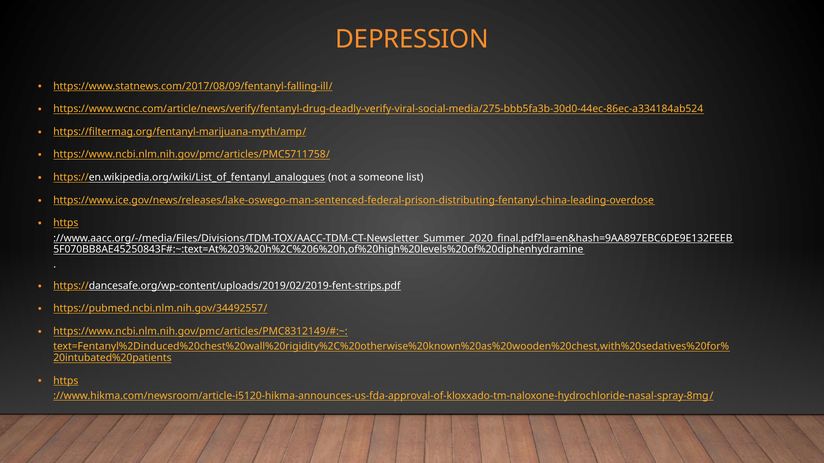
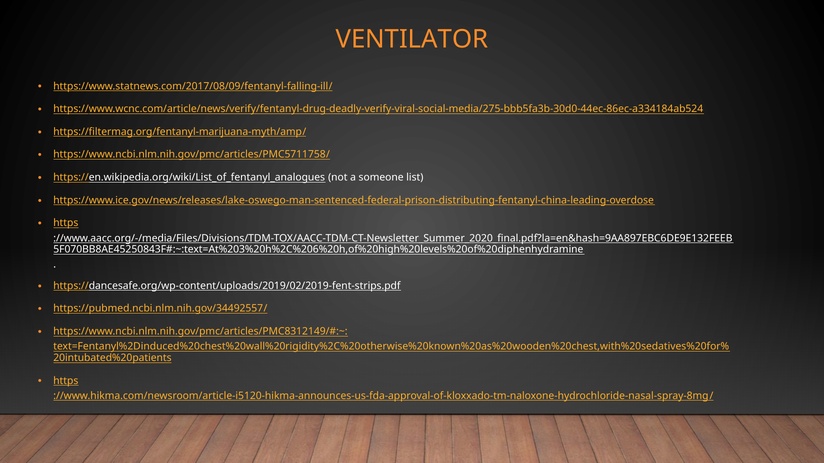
DEPRESSION: DEPRESSION -> VENTILATOR
